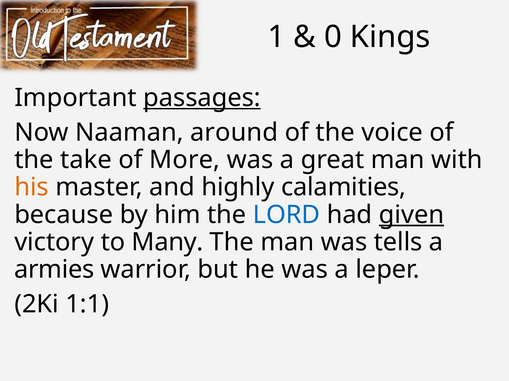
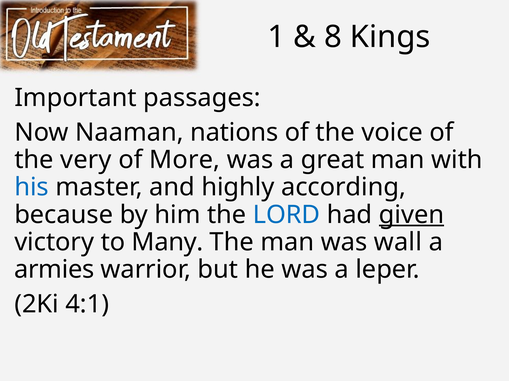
0: 0 -> 8
passages underline: present -> none
around: around -> nations
take: take -> very
his colour: orange -> blue
calamities: calamities -> according
tells: tells -> wall
1:1: 1:1 -> 4:1
